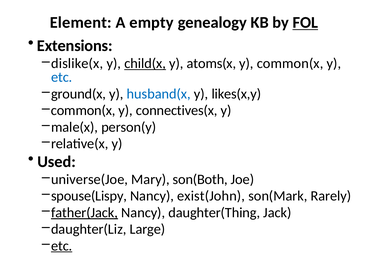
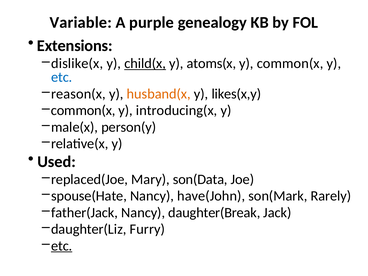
Element: Element -> Variable
empty: empty -> purple
FOL underline: present -> none
ground(x: ground(x -> reason(x
husband(x colour: blue -> orange
connectives(x: connectives(x -> introducing(x
universe(Joe: universe(Joe -> replaced(Joe
son(Both: son(Both -> son(Data
spouse(Lispy: spouse(Lispy -> spouse(Hate
exist(John: exist(John -> have(John
father(Jack underline: present -> none
daughter(Thing: daughter(Thing -> daughter(Break
Large: Large -> Furry
